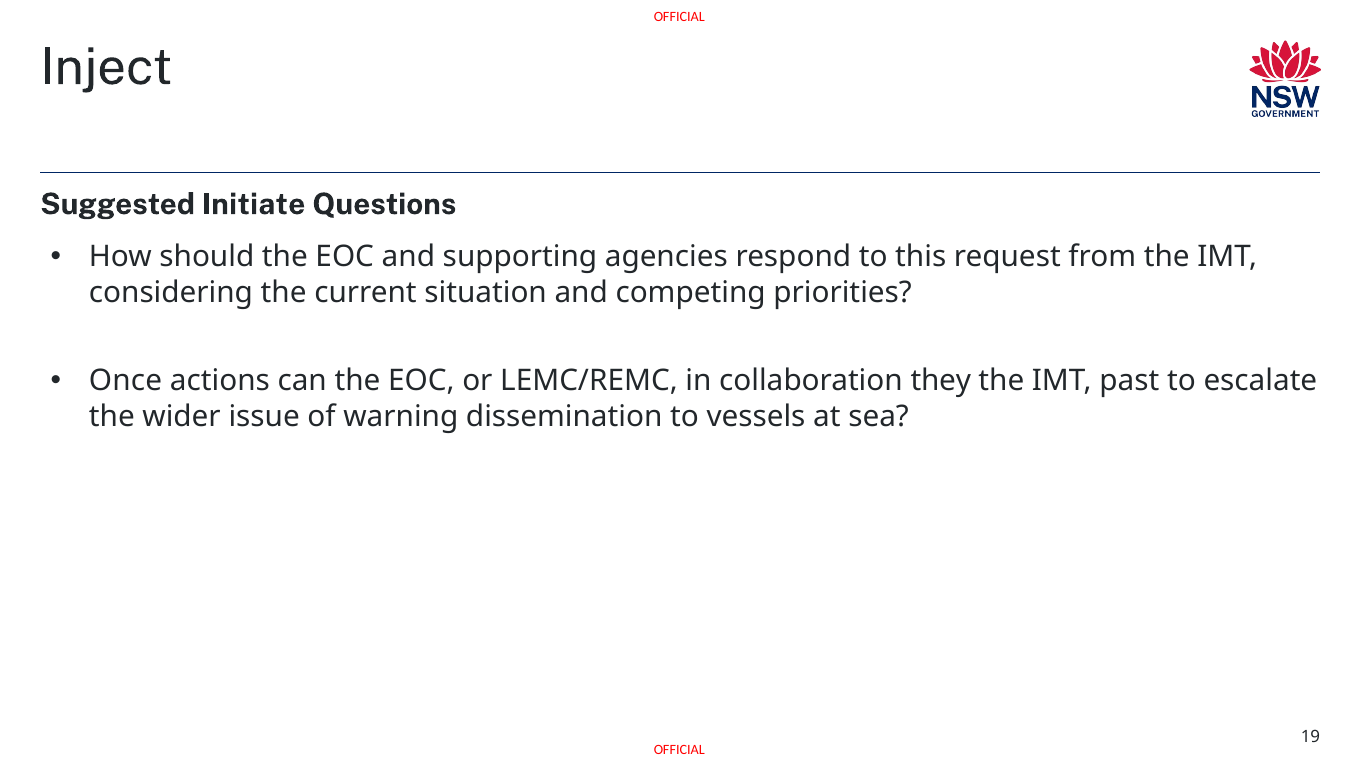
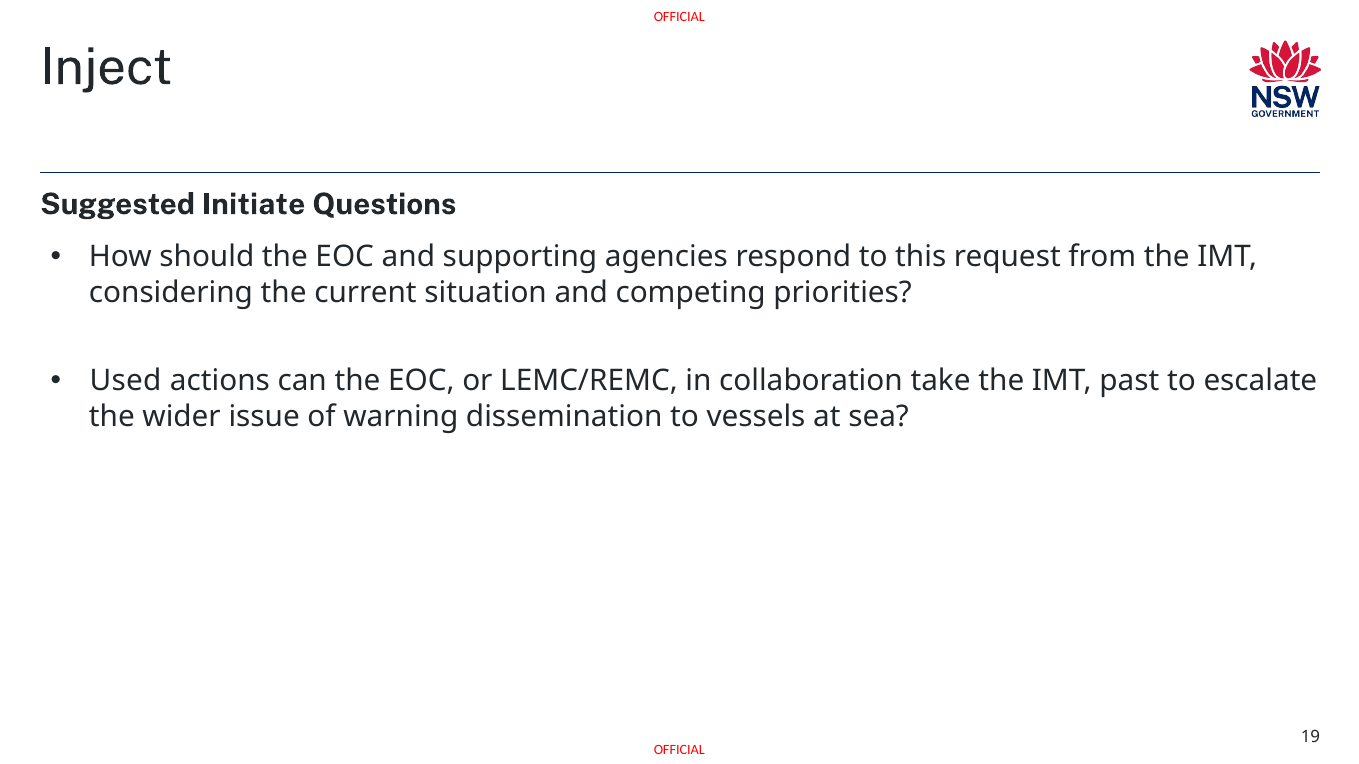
Once: Once -> Used
they: they -> take
